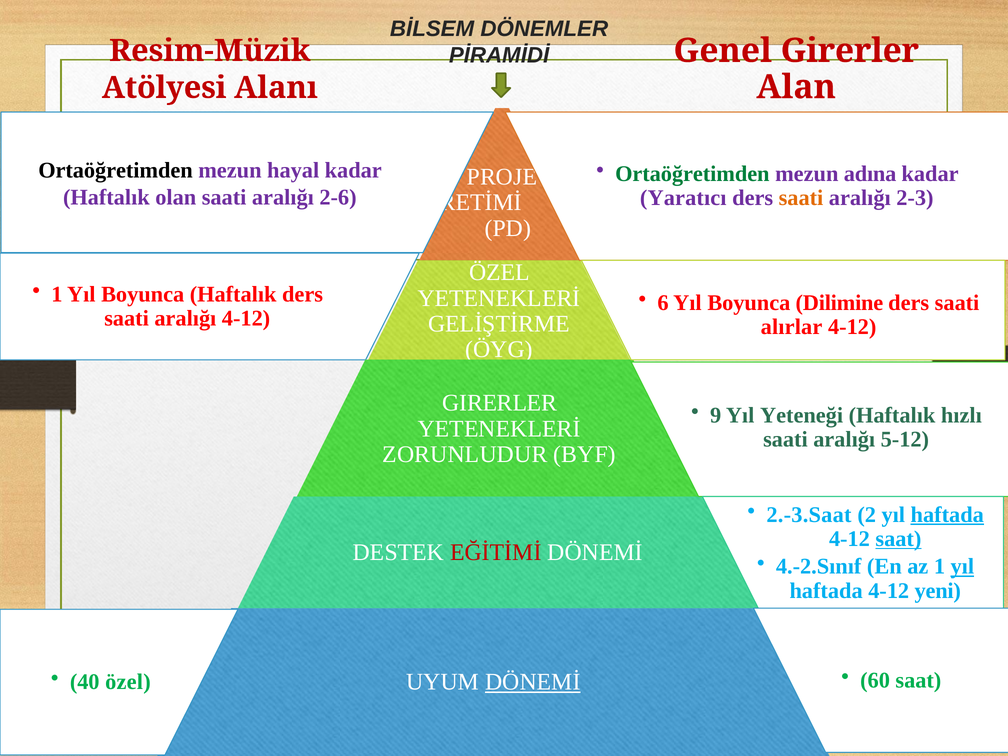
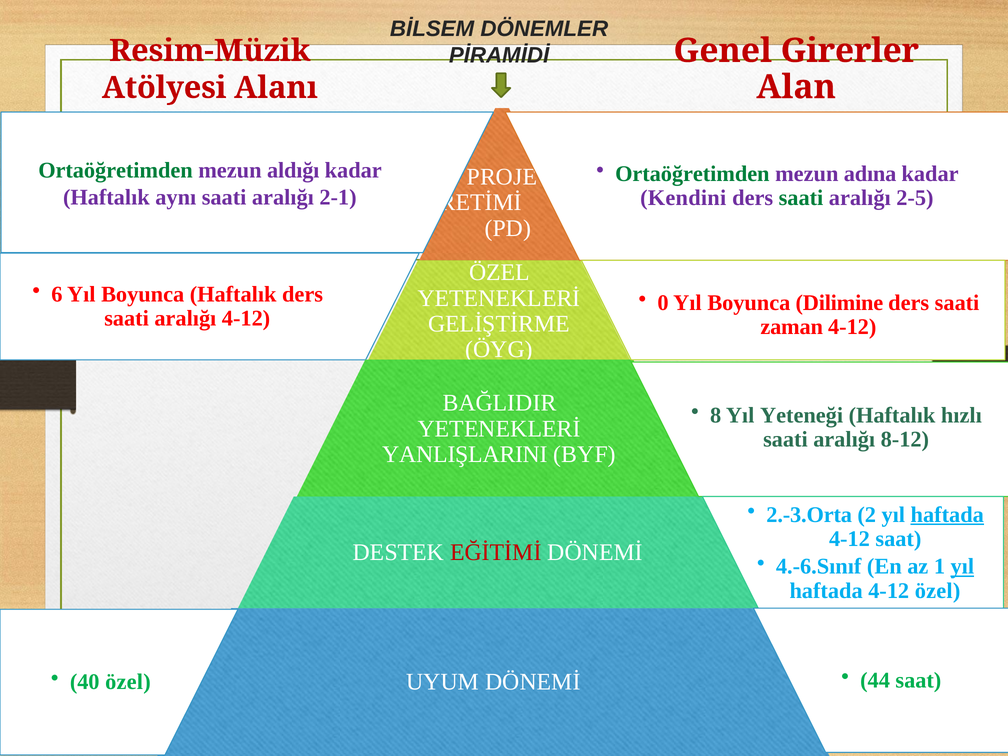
Ortaöğretimden at (116, 170) colour: black -> green
hayal: hayal -> aldığı
olan: olan -> aynı
2-6: 2-6 -> 2-1
Yaratıcı: Yaratıcı -> Kendini
saati at (801, 198) colour: orange -> green
2-3: 2-3 -> 2-5
1 at (57, 294): 1 -> 6
6: 6 -> 0
alırlar: alırlar -> zaman
GIRERLER at (500, 403): GIRERLER -> BAĞLIDIR
9: 9 -> 8
5-12: 5-12 -> 8-12
ZORUNLUDUR: ZORUNLUDUR -> YANLIŞLARINI
2.-3.Saat: 2.-3.Saat -> 2.-3.Orta
saat at (898, 539) underline: present -> none
4.-2.Sınıf: 4.-2.Sınıf -> 4.-6.Sınıf
4-12 yeni: yeni -> özel
60: 60 -> 44
DÖNEMİ at (533, 682) underline: present -> none
